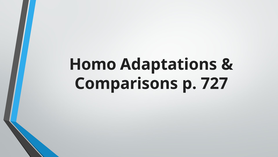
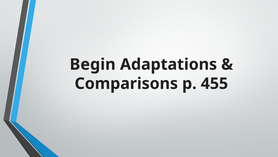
Homo: Homo -> Begin
727: 727 -> 455
